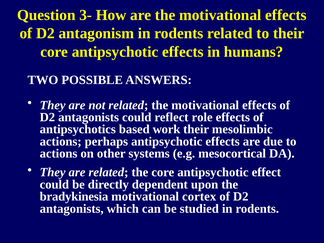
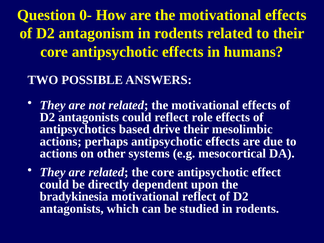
3-: 3- -> 0-
work: work -> drive
motivational cortex: cortex -> reflect
